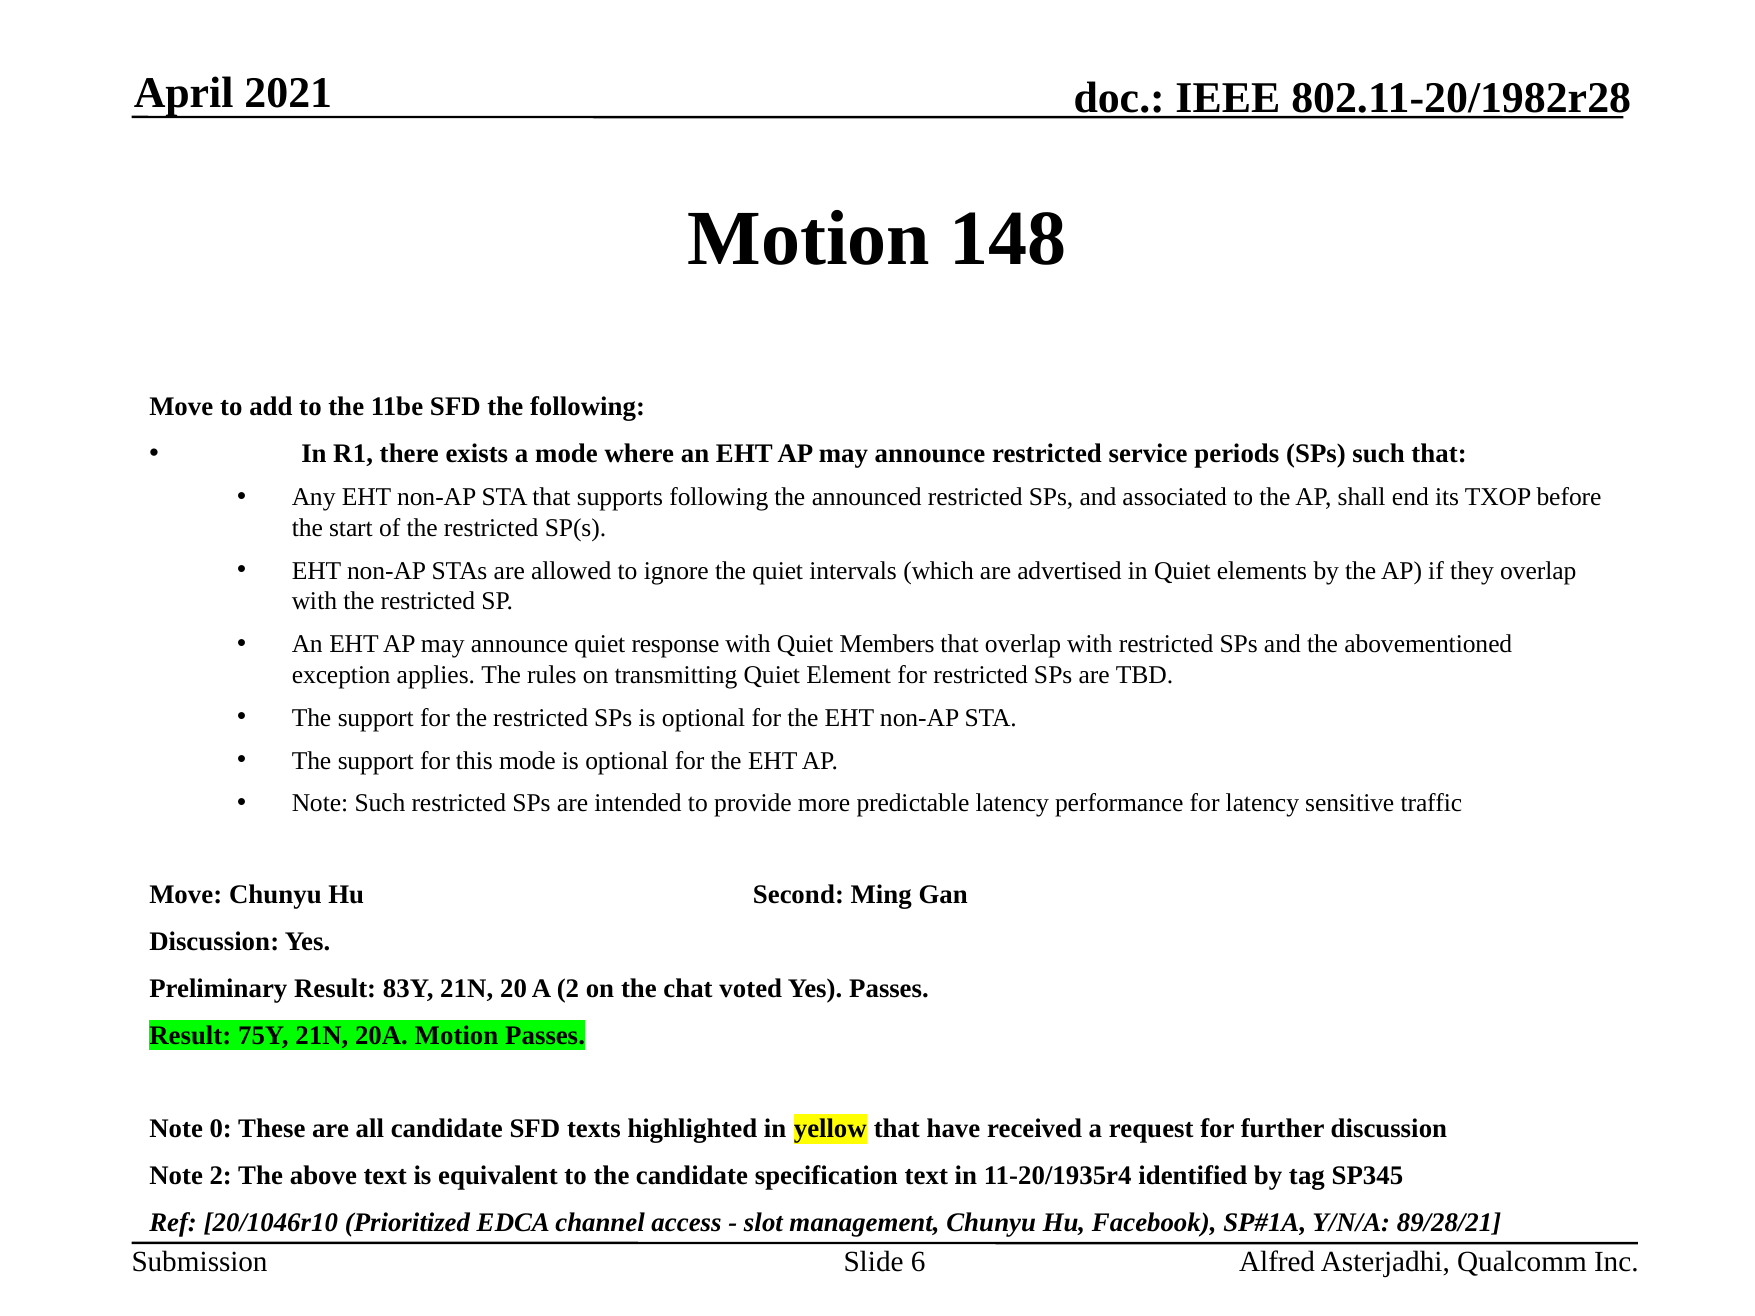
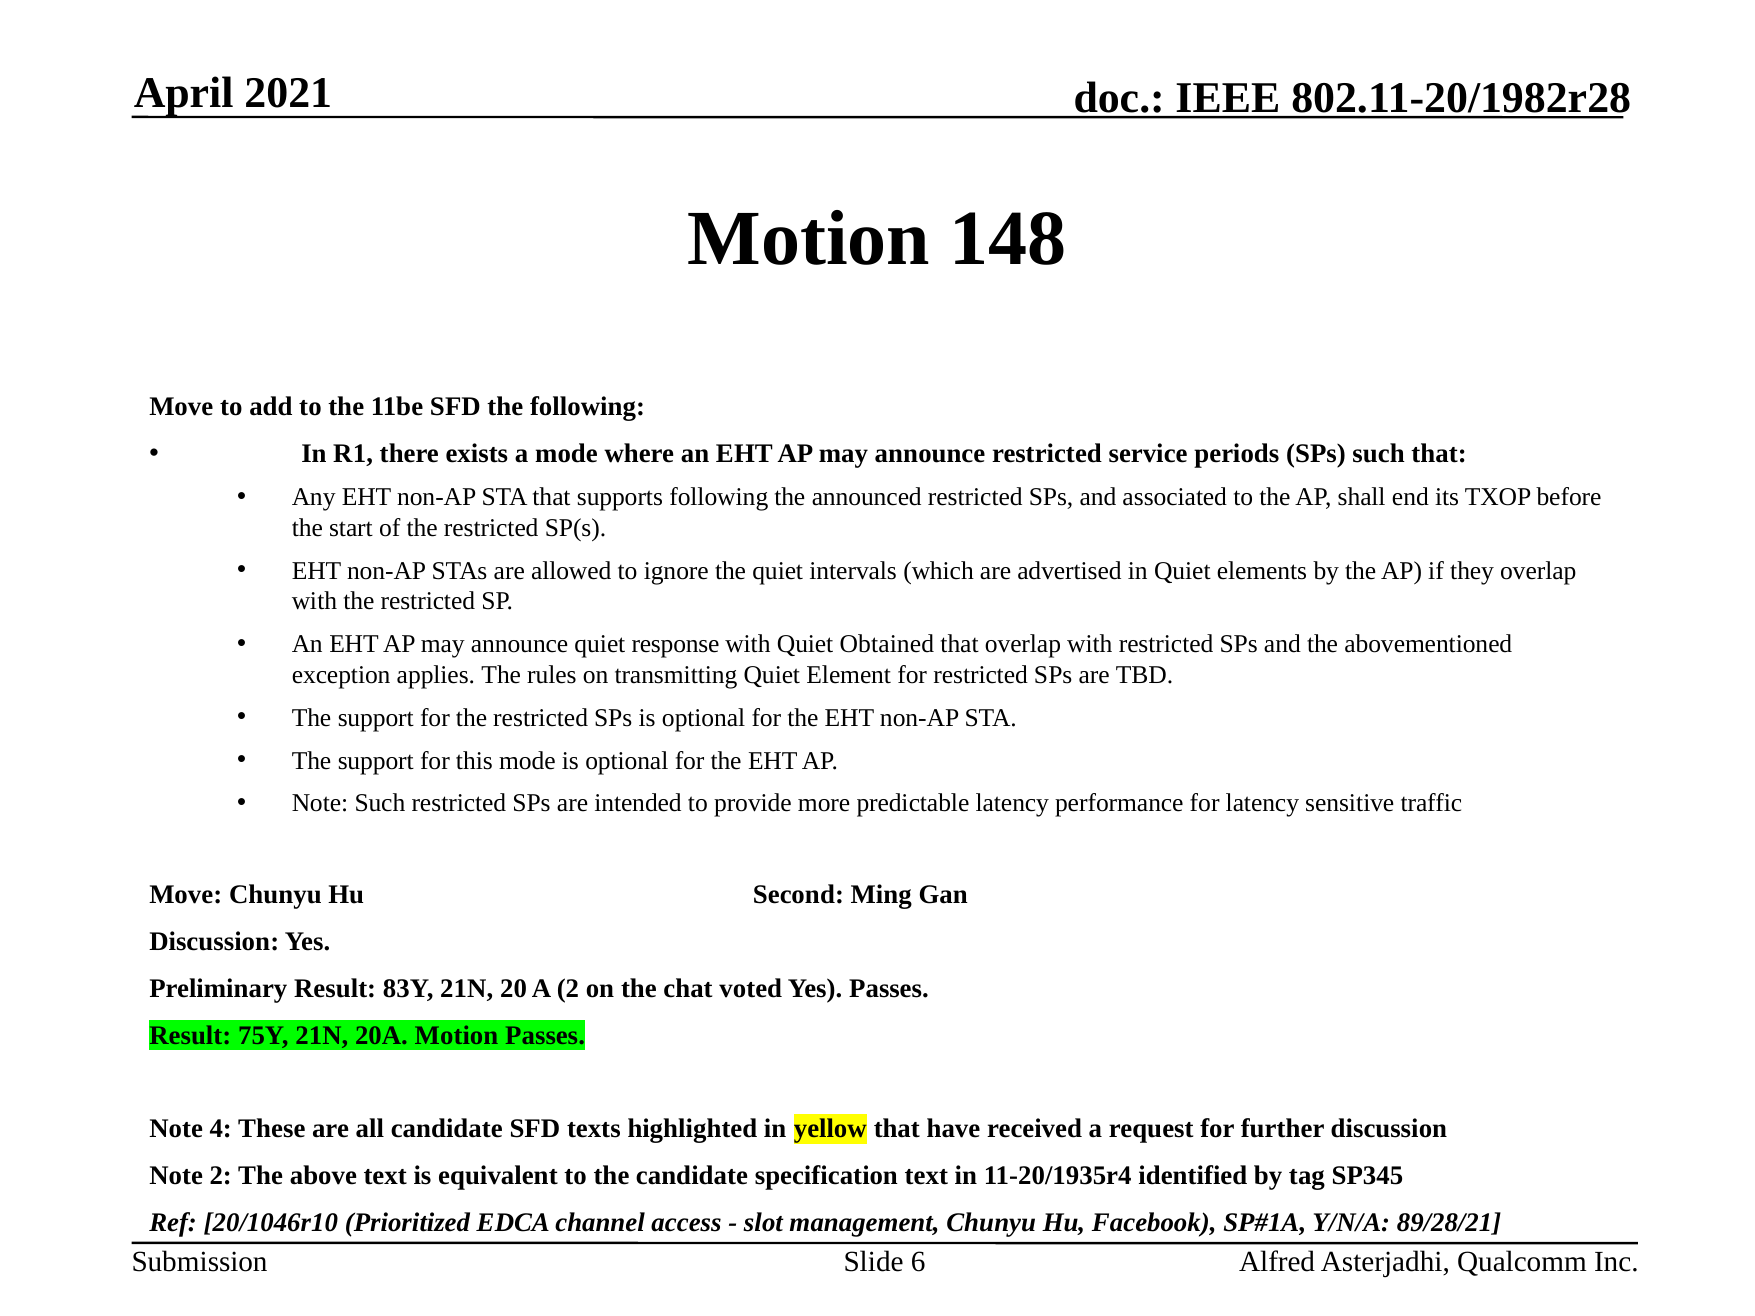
Members: Members -> Obtained
0: 0 -> 4
